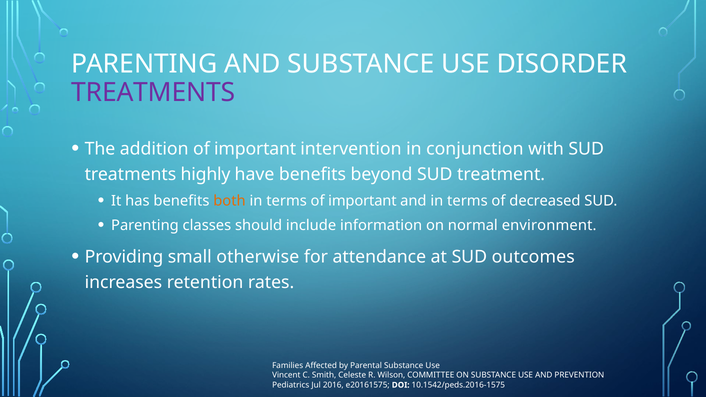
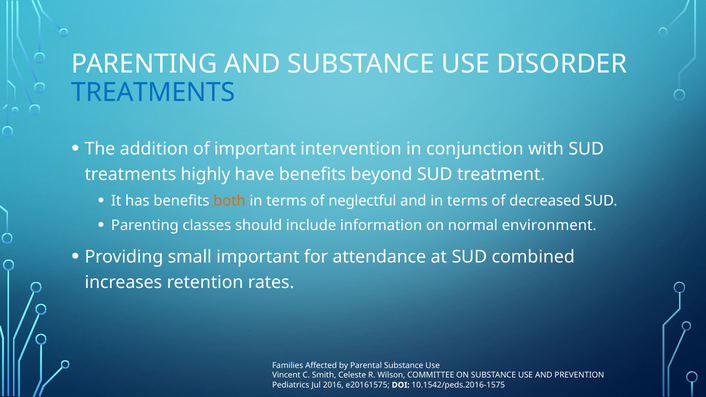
TREATMENTS at (153, 93) colour: purple -> blue
terms of important: important -> neglectful
small otherwise: otherwise -> important
outcomes: outcomes -> combined
